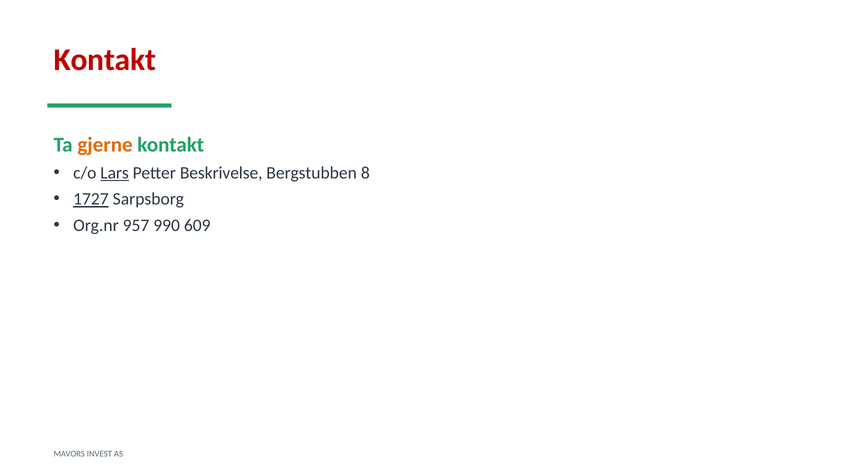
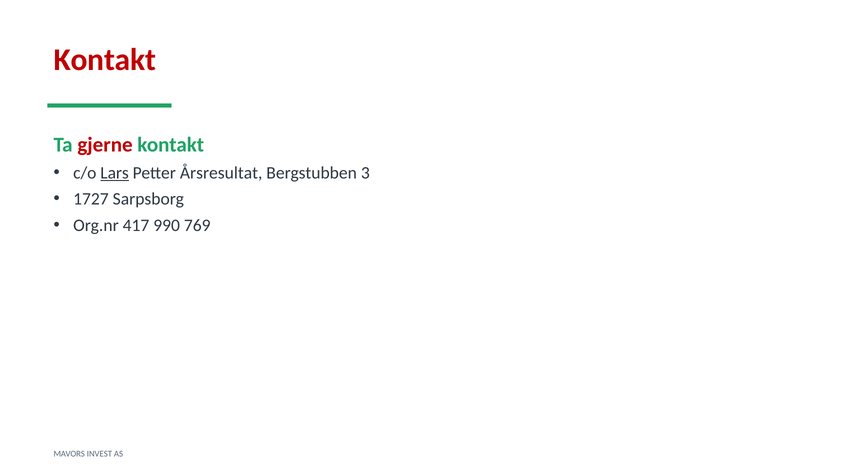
gjerne colour: orange -> red
Beskrivelse: Beskrivelse -> Årsresultat
8: 8 -> 3
1727 underline: present -> none
957: 957 -> 417
609: 609 -> 769
